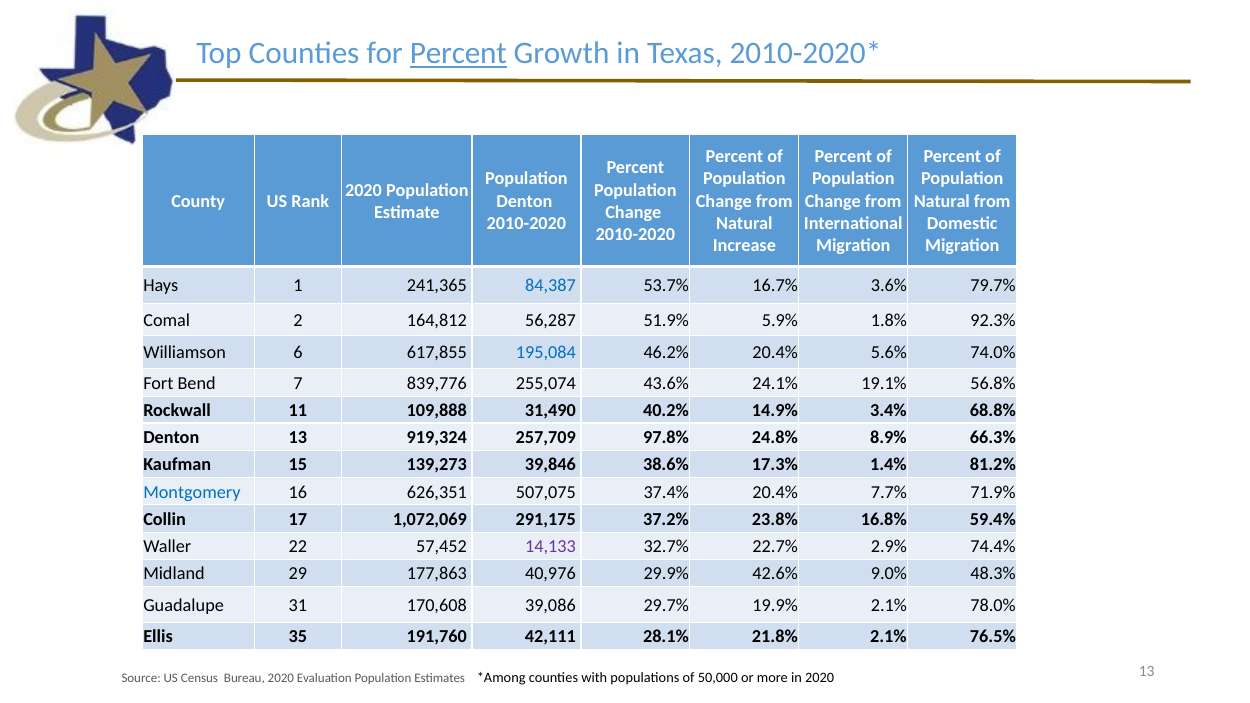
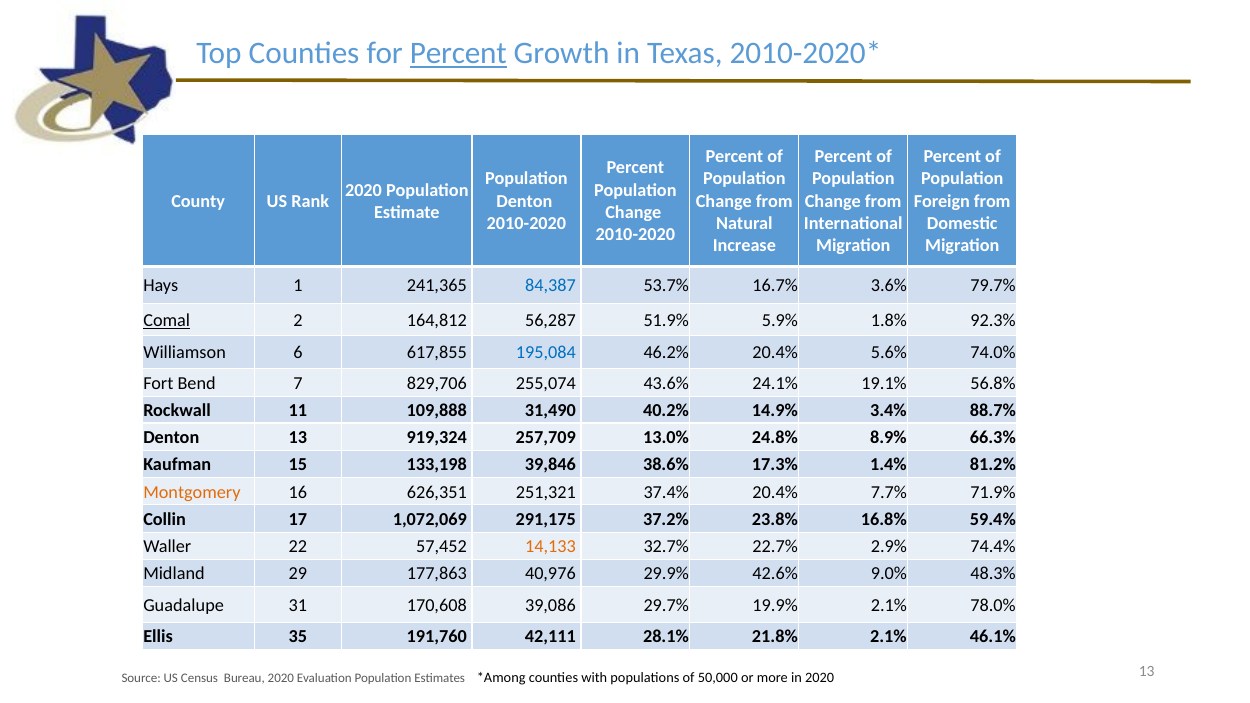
Natural at (942, 201): Natural -> Foreign
Comal underline: none -> present
839,776: 839,776 -> 829,706
68.8%: 68.8% -> 88.7%
97.8%: 97.8% -> 13.0%
139,273: 139,273 -> 133,198
Montgomery colour: blue -> orange
507,075: 507,075 -> 251,321
14,133 colour: purple -> orange
76.5%: 76.5% -> 46.1%
